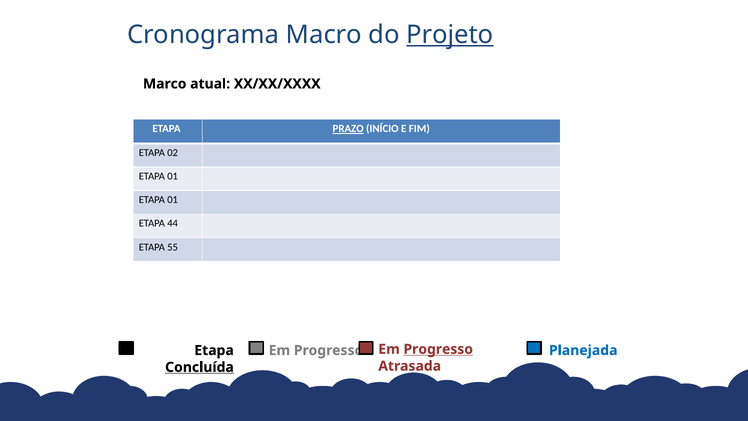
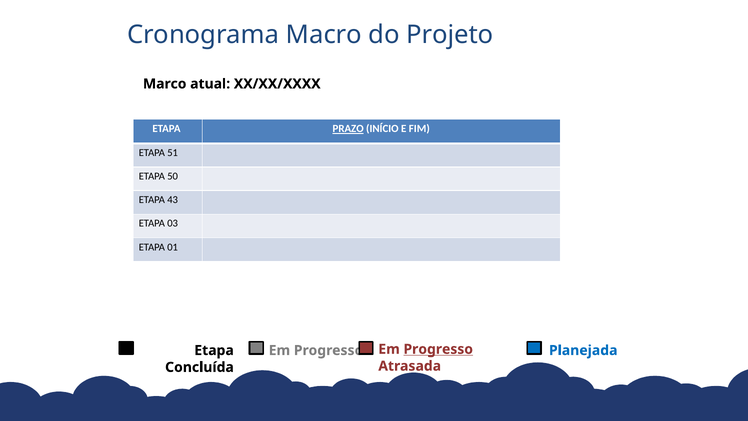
Projeto underline: present -> none
02: 02 -> 51
01 at (173, 176): 01 -> 50
01 at (173, 200): 01 -> 43
44: 44 -> 03
55: 55 -> 01
Concluída underline: present -> none
